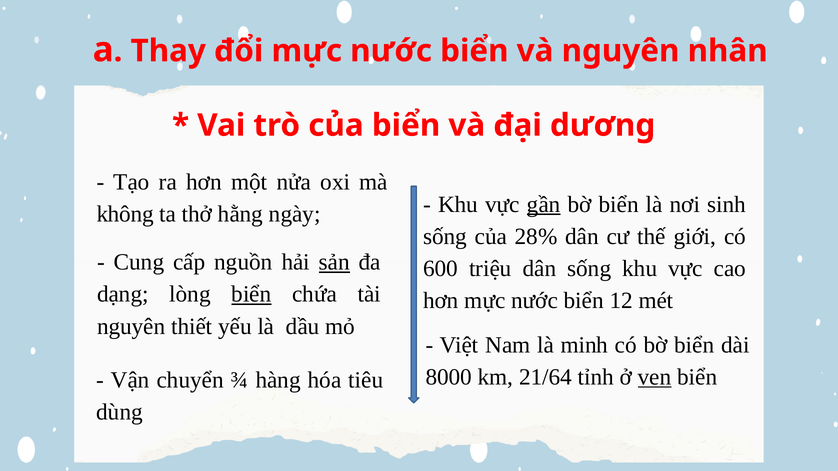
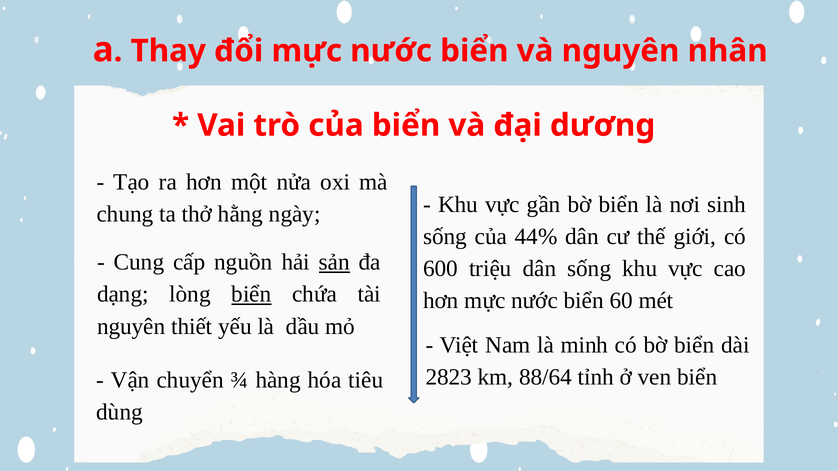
gần underline: present -> none
không: không -> chung
28%: 28% -> 44%
12: 12 -> 60
8000: 8000 -> 2823
21/64: 21/64 -> 88/64
ven underline: present -> none
